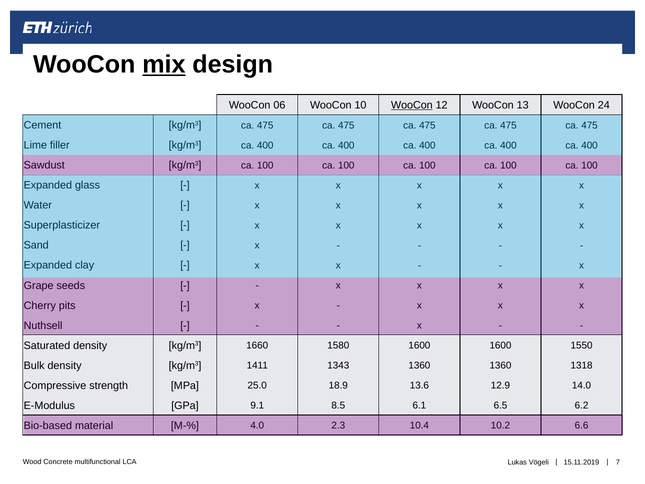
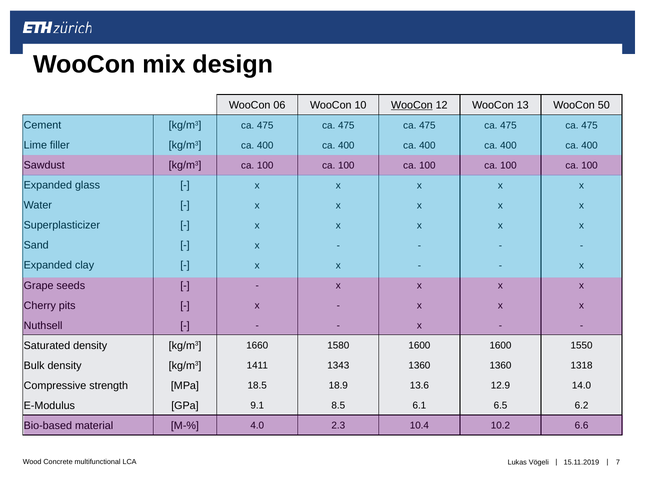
mix underline: present -> none
24: 24 -> 50
25.0: 25.0 -> 18.5
